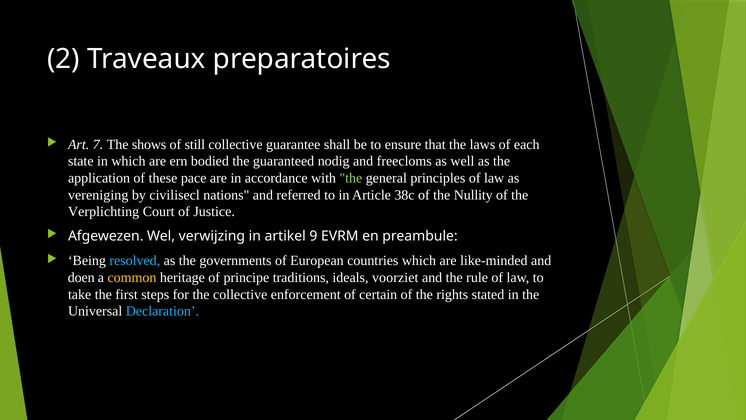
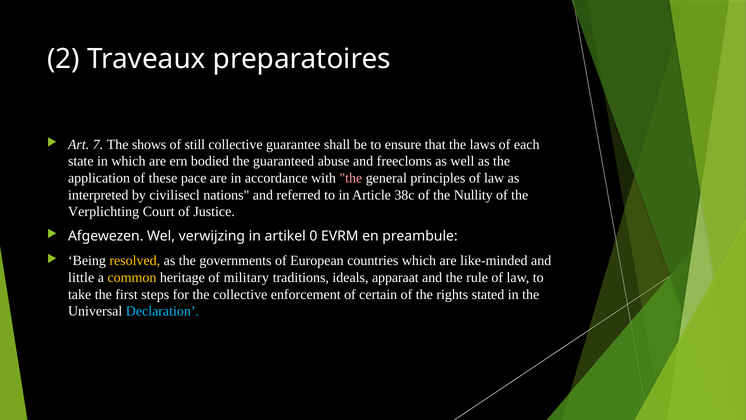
nodig: nodig -> abuse
the at (351, 178) colour: light green -> pink
vereniging: vereniging -> interpreted
9: 9 -> 0
resolved colour: light blue -> yellow
doen: doen -> little
principe: principe -> military
voorziet: voorziet -> apparaat
